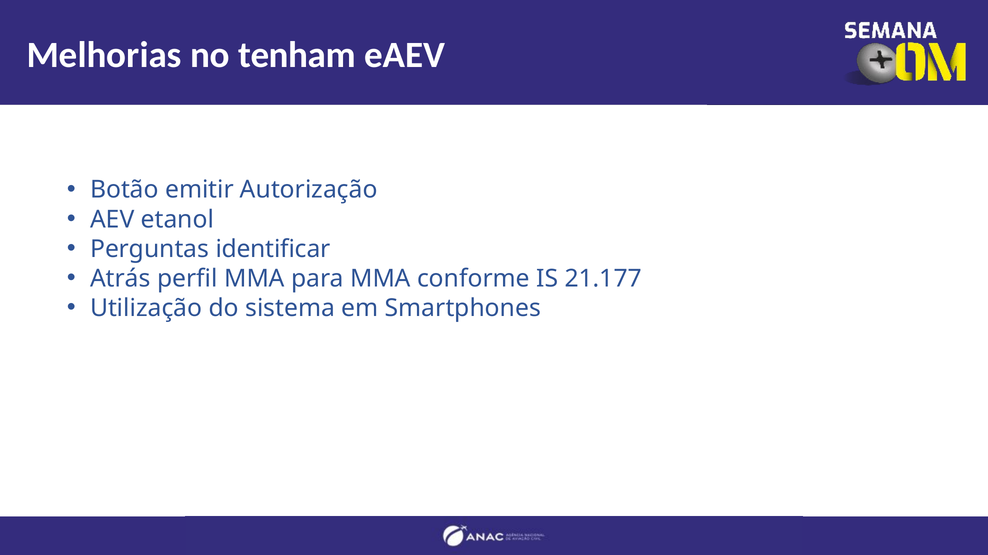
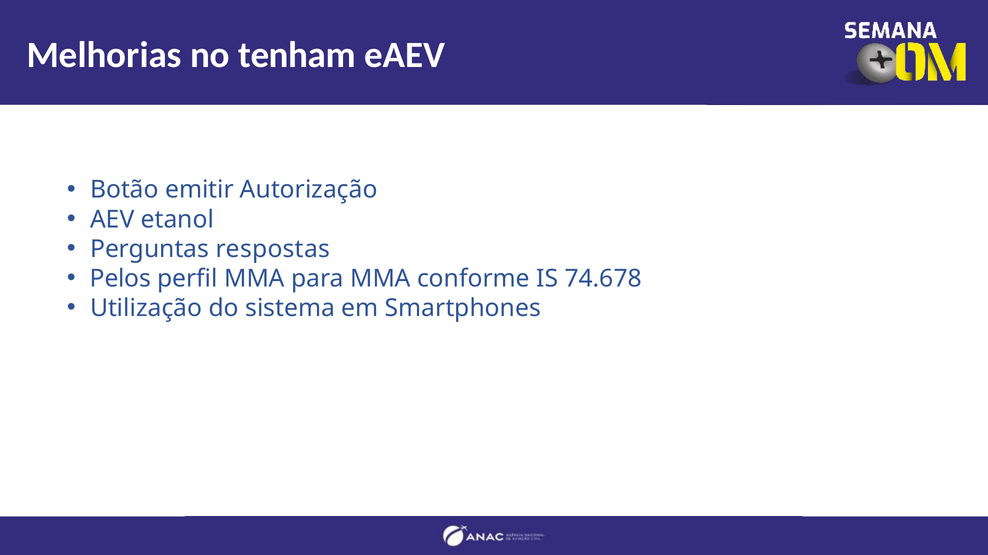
identificar: identificar -> respostas
Atrás: Atrás -> Pelos
21.177: 21.177 -> 74.678
